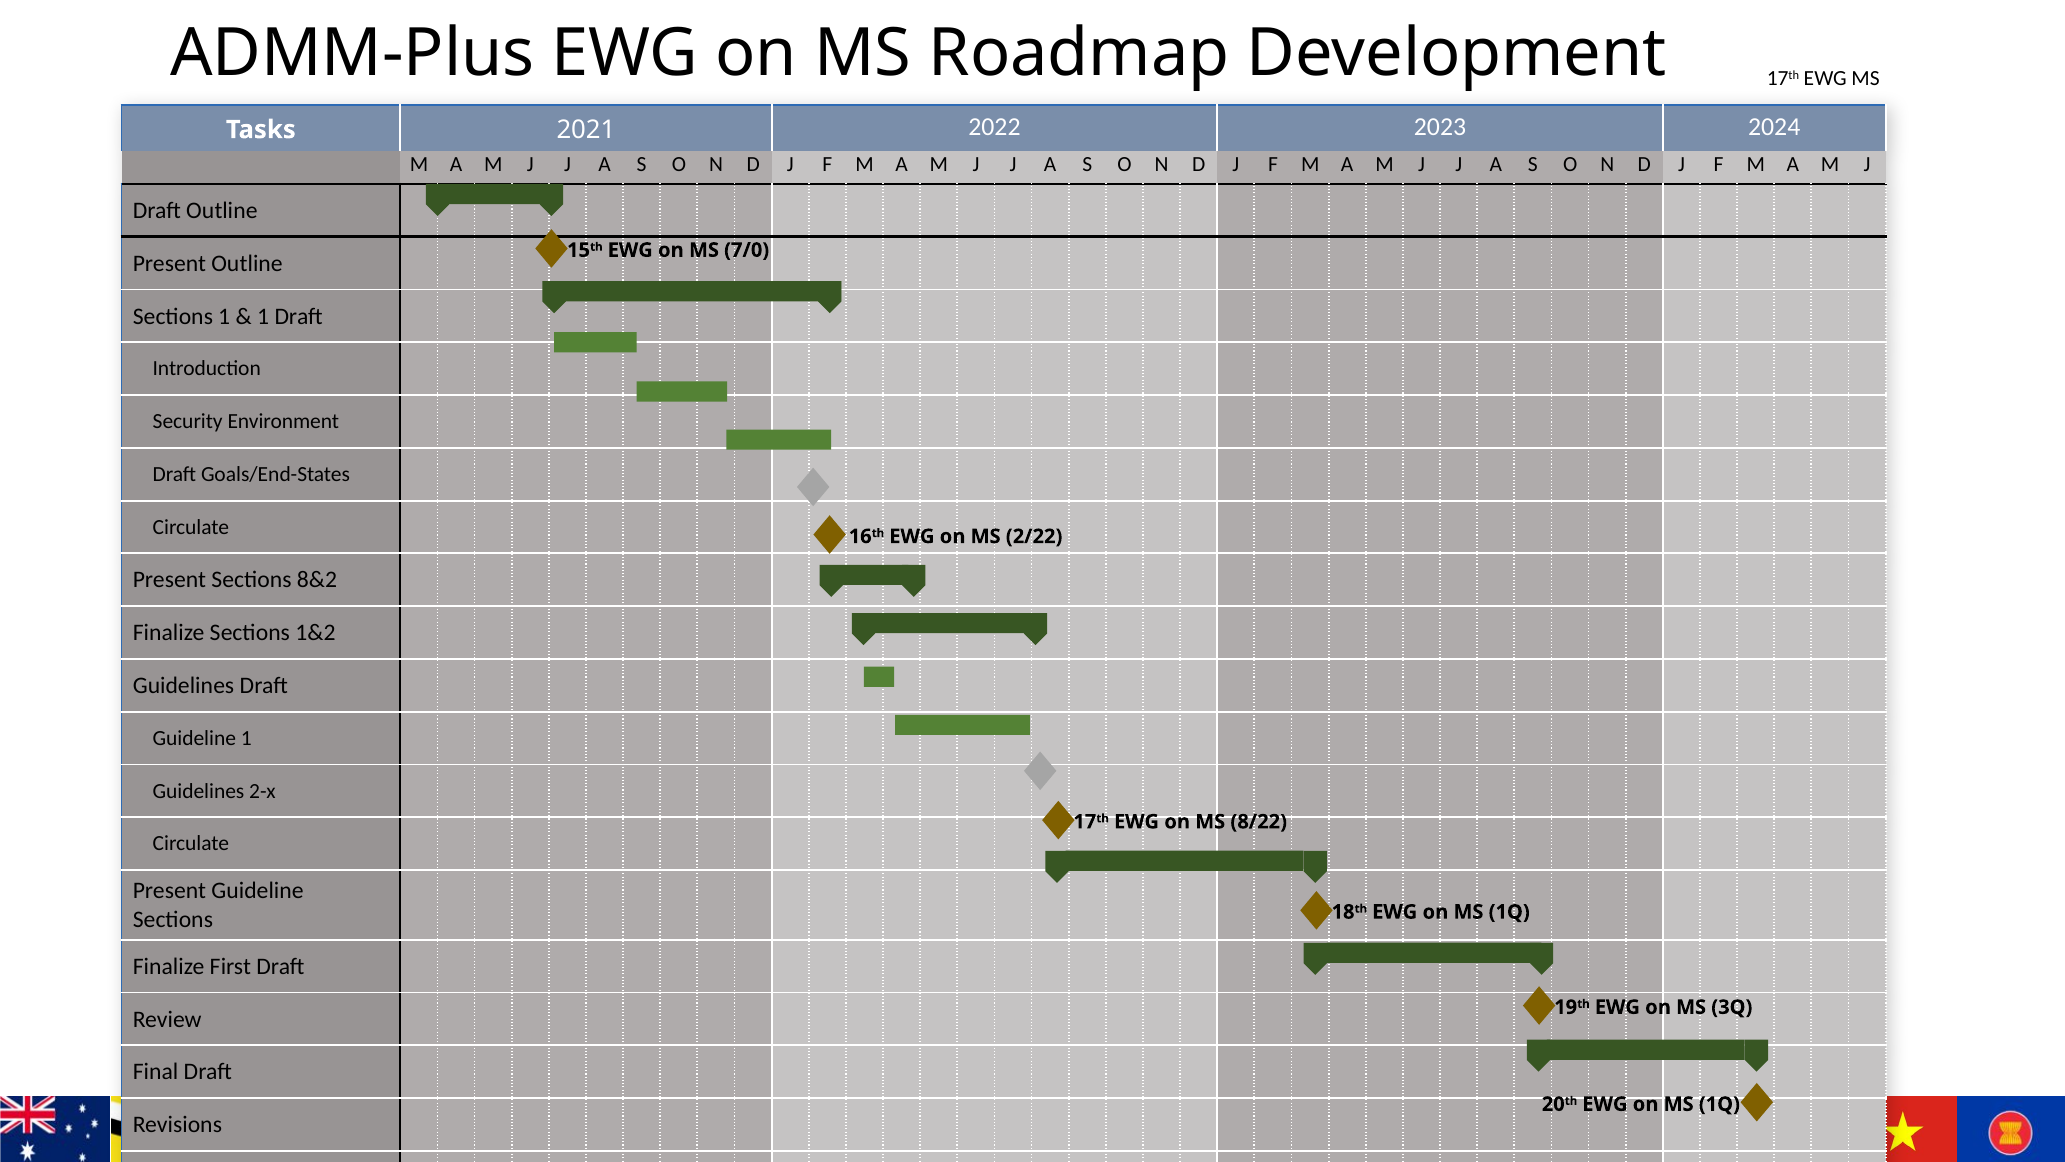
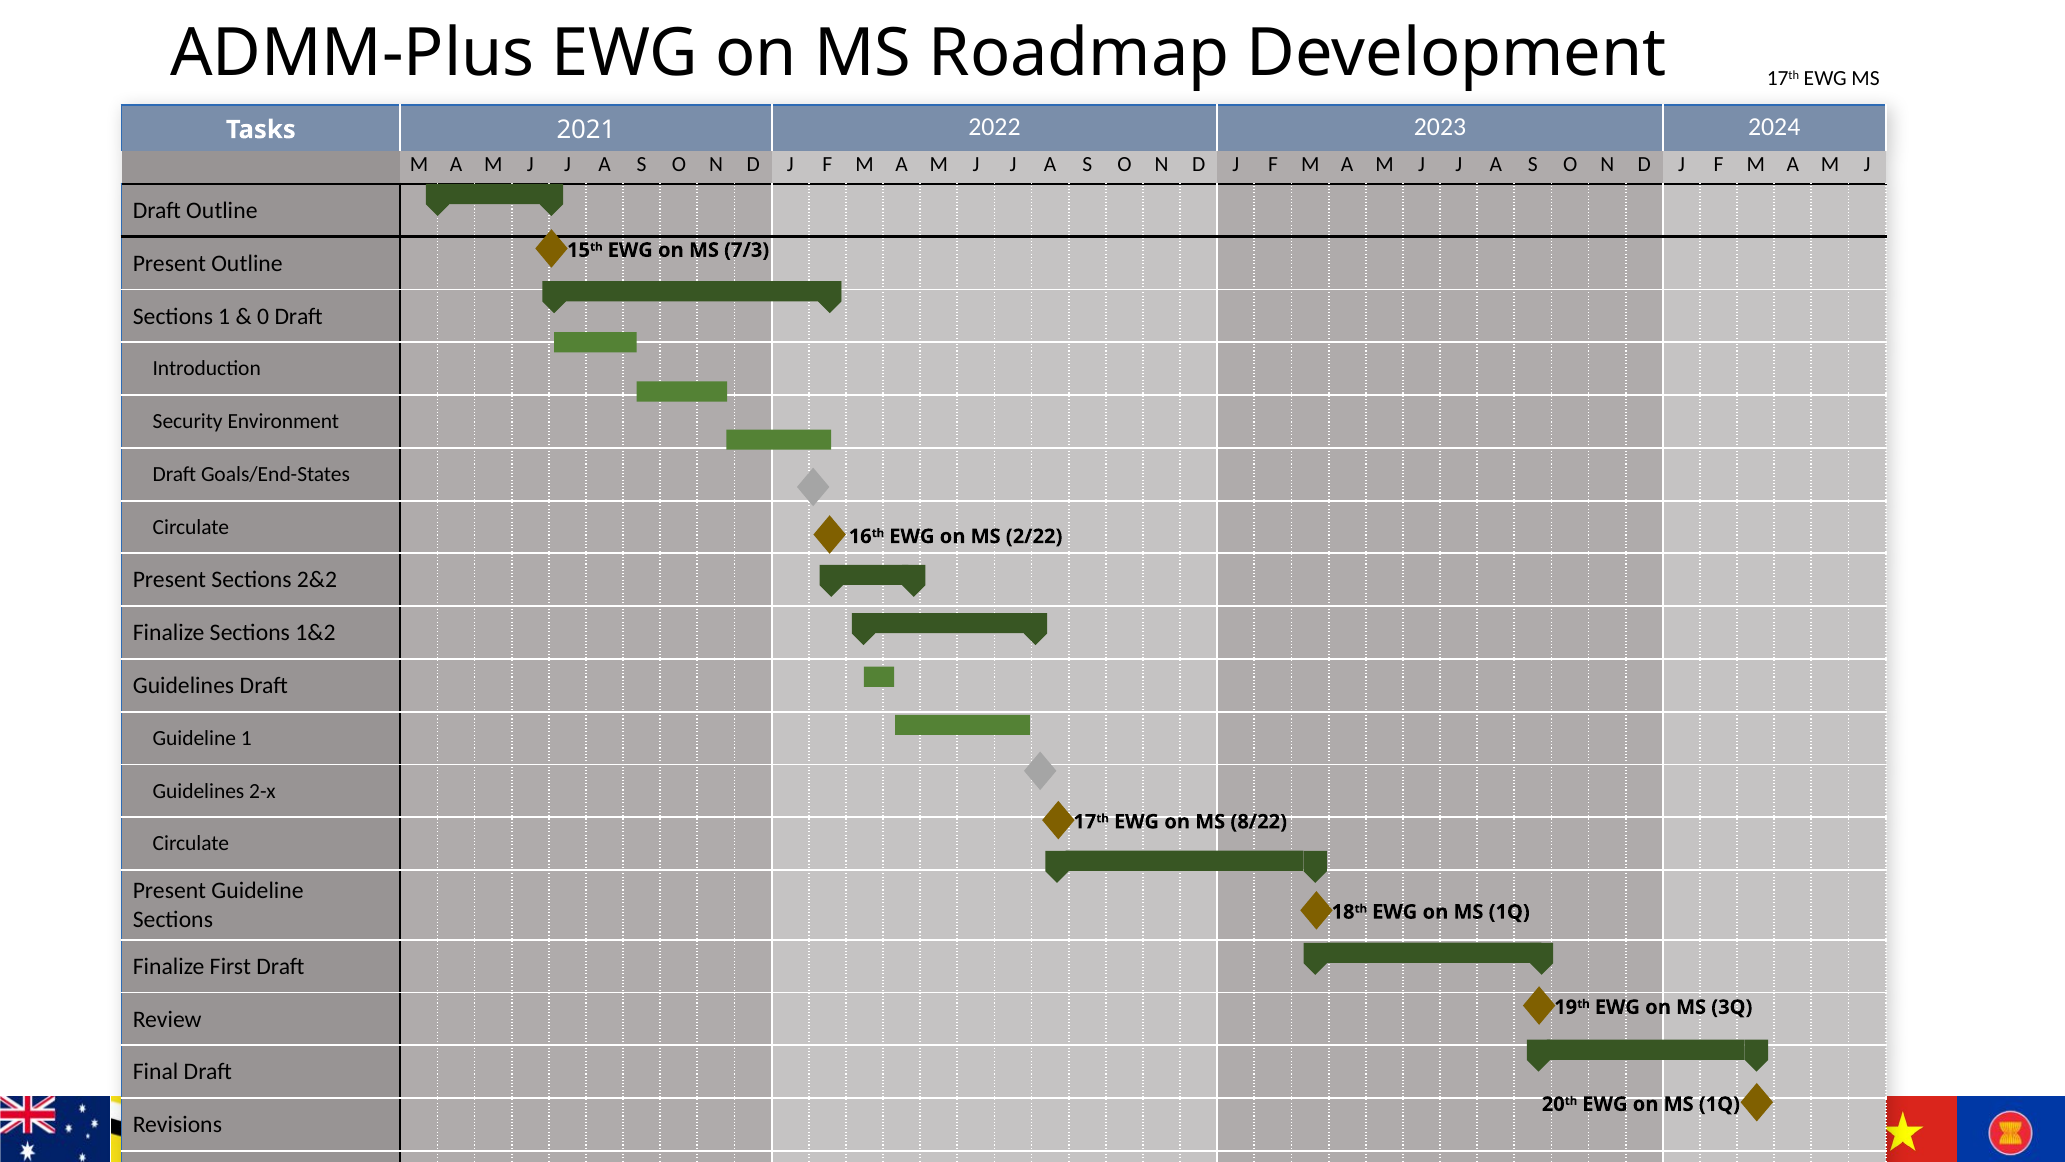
7/0: 7/0 -> 7/3
1 at (263, 316): 1 -> 0
8&2: 8&2 -> 2&2
